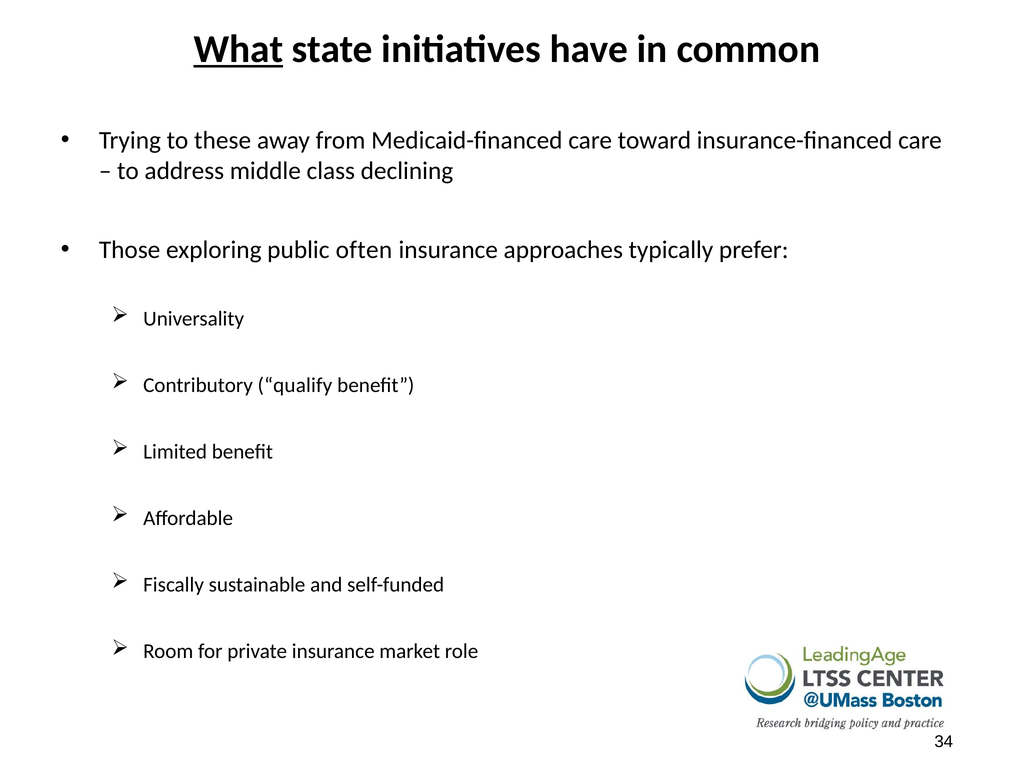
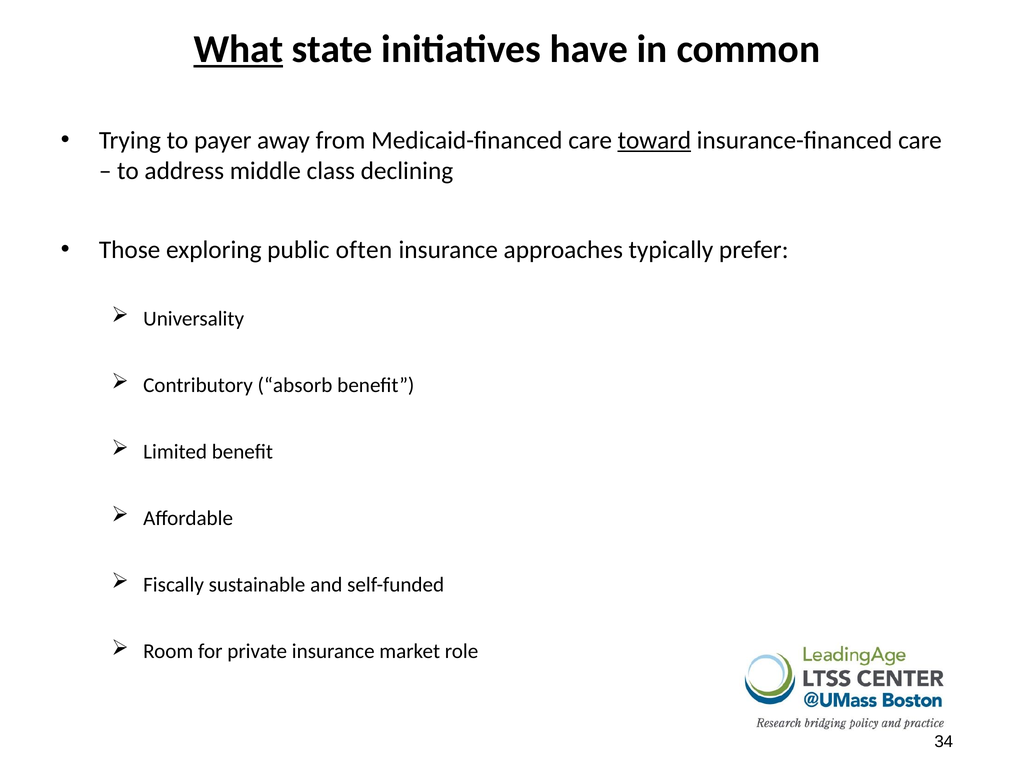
these: these -> payer
toward underline: none -> present
qualify: qualify -> absorb
